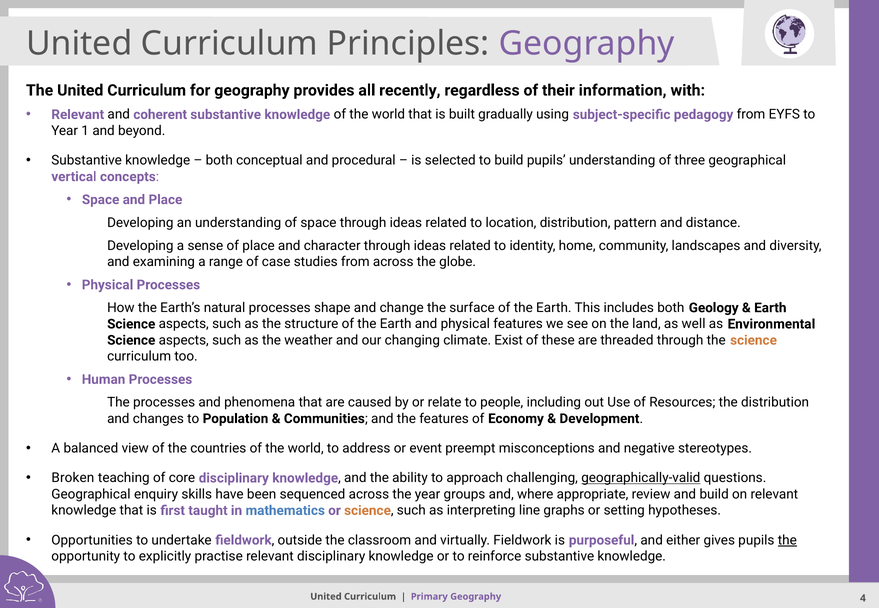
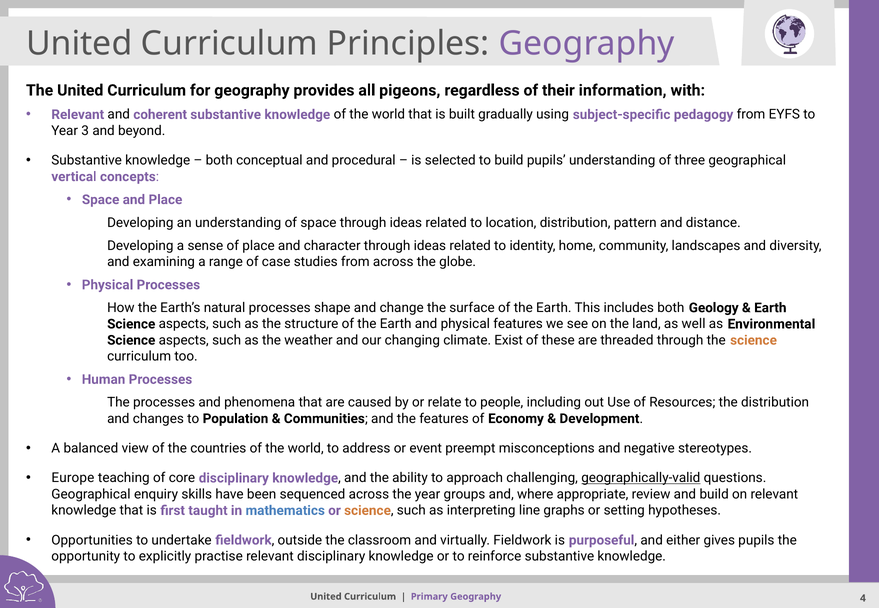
recently: recently -> pigeons
1: 1 -> 3
Broken: Broken -> Europe
the at (787, 541) underline: present -> none
